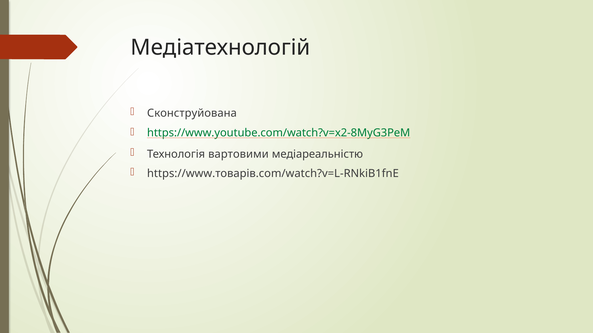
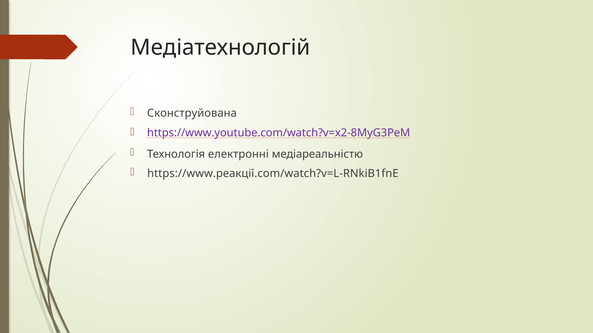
https://www.youtube.com/watch?v=x2-8MyG3PeM colour: green -> purple
вартовими: вартовими -> електронні
https://www.товарів.com/watch?v=L-RNkiB1fnE: https://www.товарів.com/watch?v=L-RNkiB1fnE -> https://www.реакції.com/watch?v=L-RNkiB1fnE
